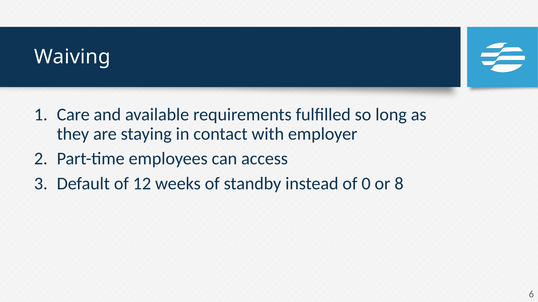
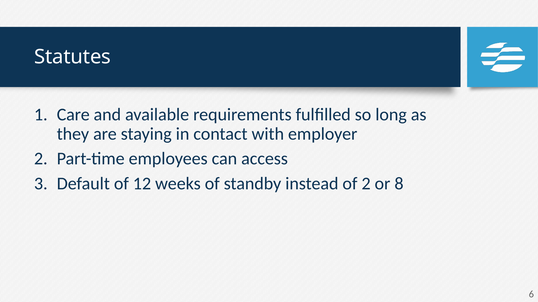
Waiving: Waiving -> Statutes
of 0: 0 -> 2
